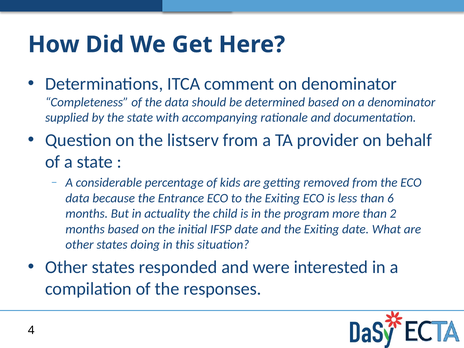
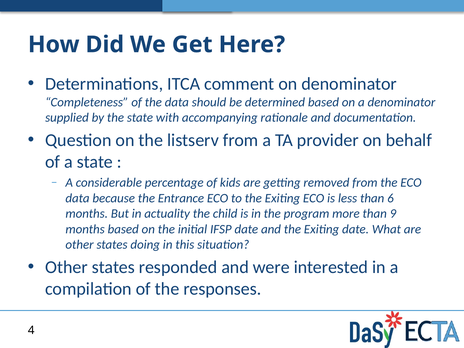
2: 2 -> 9
